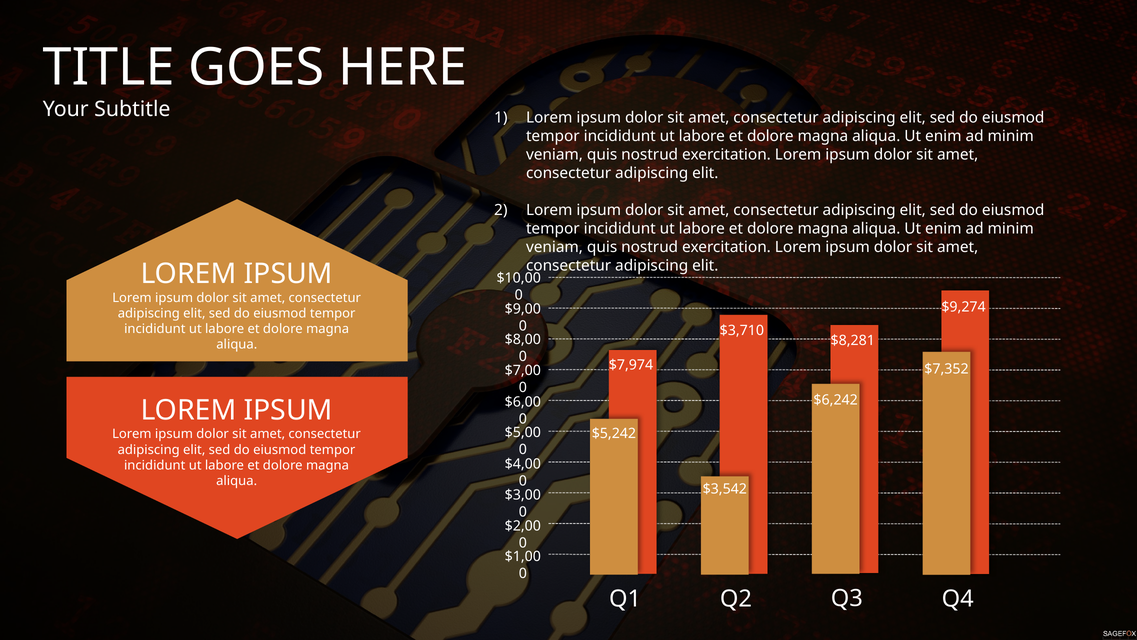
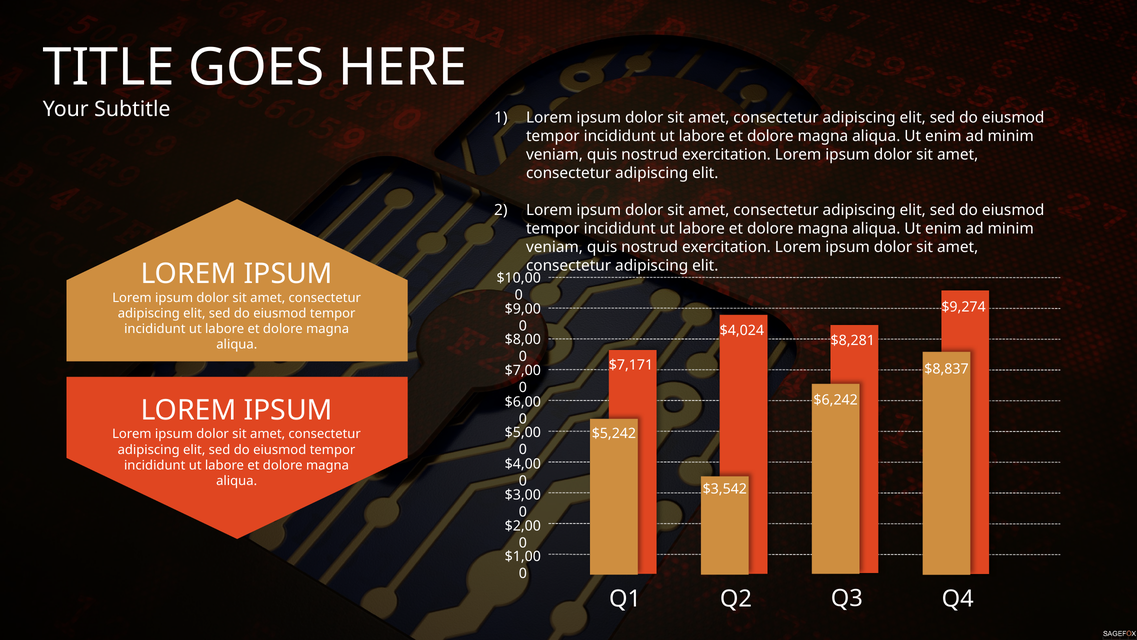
$3,710: $3,710 -> $4,024
$7,974: $7,974 -> $7,171
$7,352: $7,352 -> $8,837
